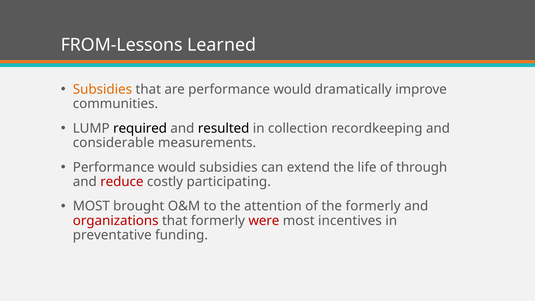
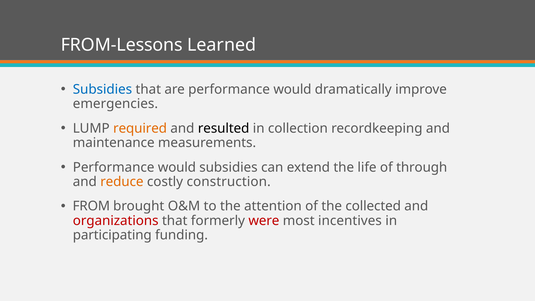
Subsidies at (102, 89) colour: orange -> blue
communities: communities -> emergencies
required colour: black -> orange
considerable: considerable -> maintenance
reduce colour: red -> orange
participating: participating -> construction
MOST at (91, 206): MOST -> FROM
the formerly: formerly -> collected
preventative: preventative -> participating
